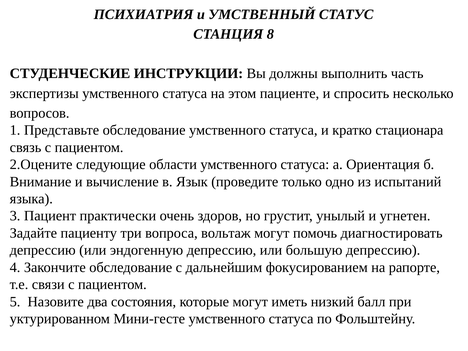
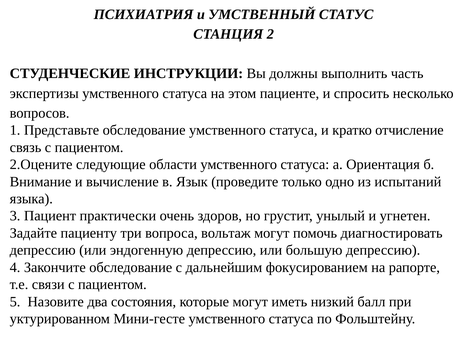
8: 8 -> 2
стационара: стационара -> отчисление
